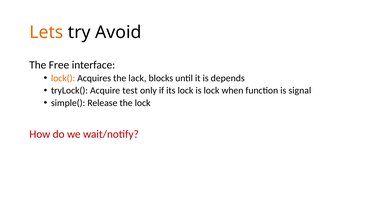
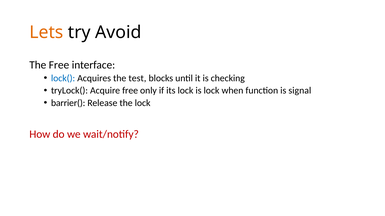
lock( colour: orange -> blue
lack: lack -> test
depends: depends -> checking
Acquire test: test -> free
simple(: simple( -> barrier(
